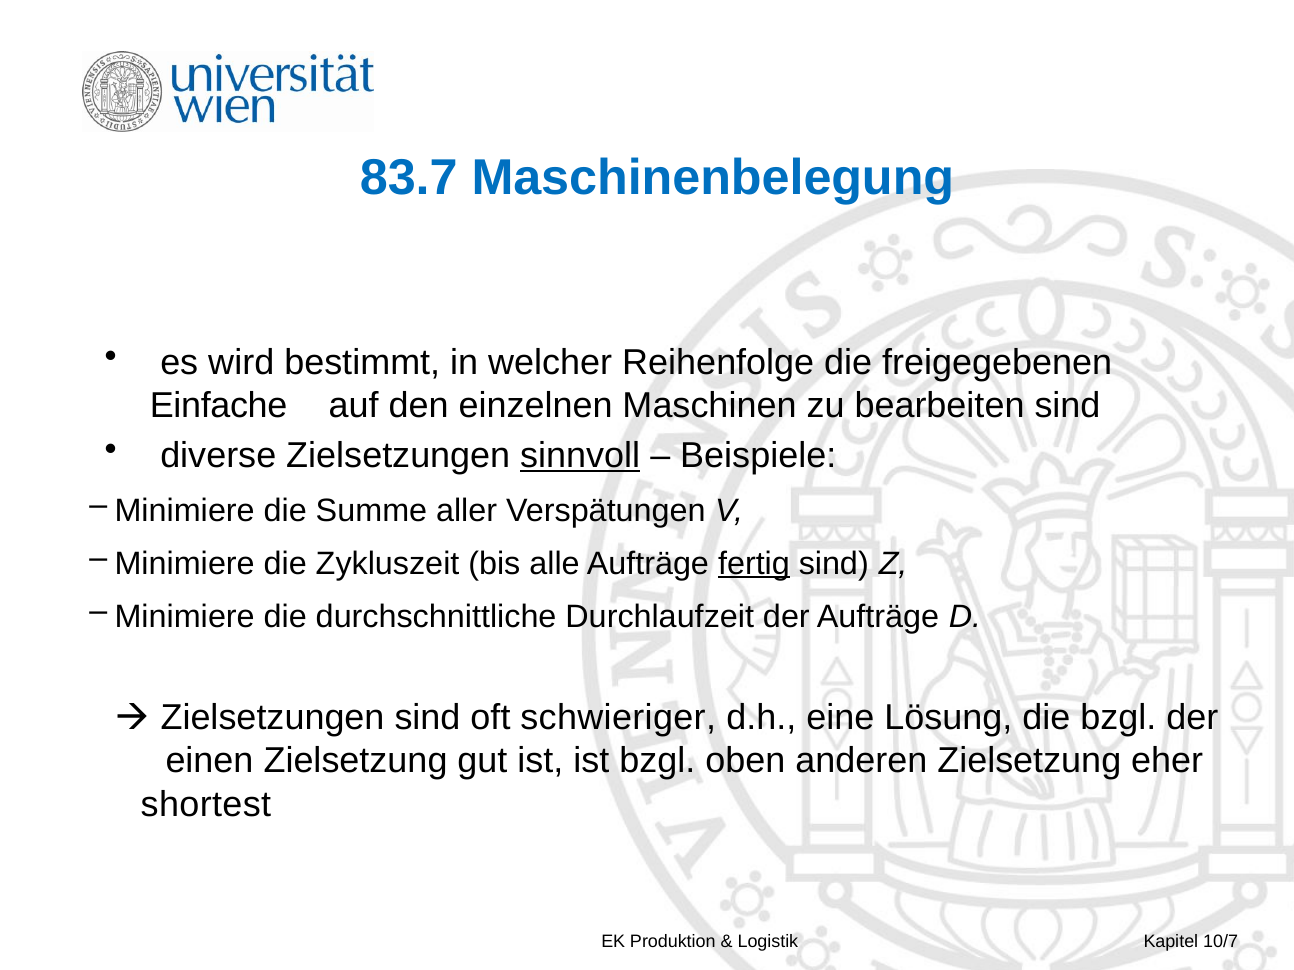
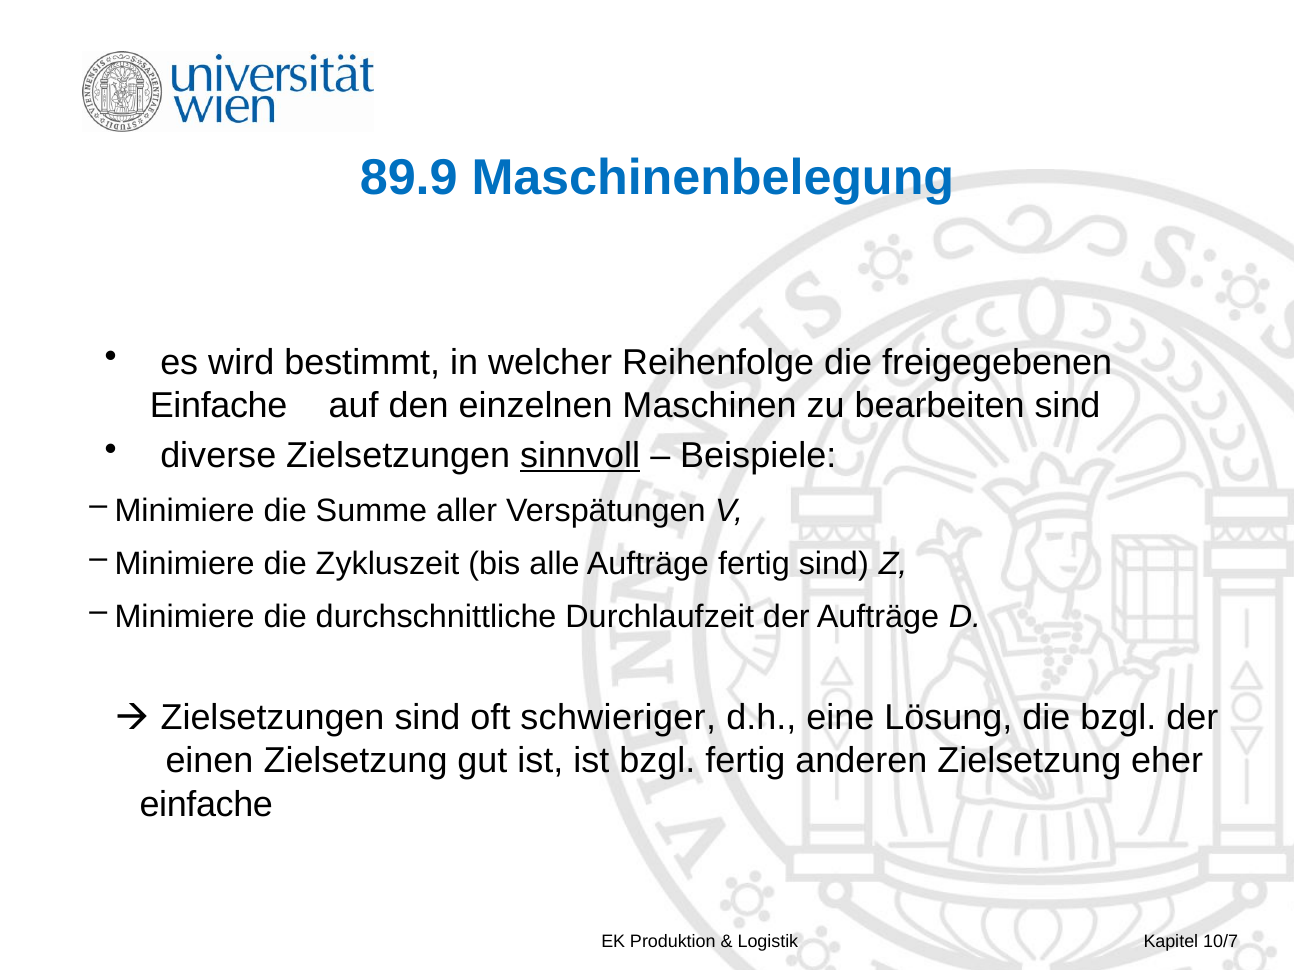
83.7: 83.7 -> 89.9
fertig at (754, 564) underline: present -> none
bzgl oben: oben -> fertig
shortest at (206, 805): shortest -> einfache
